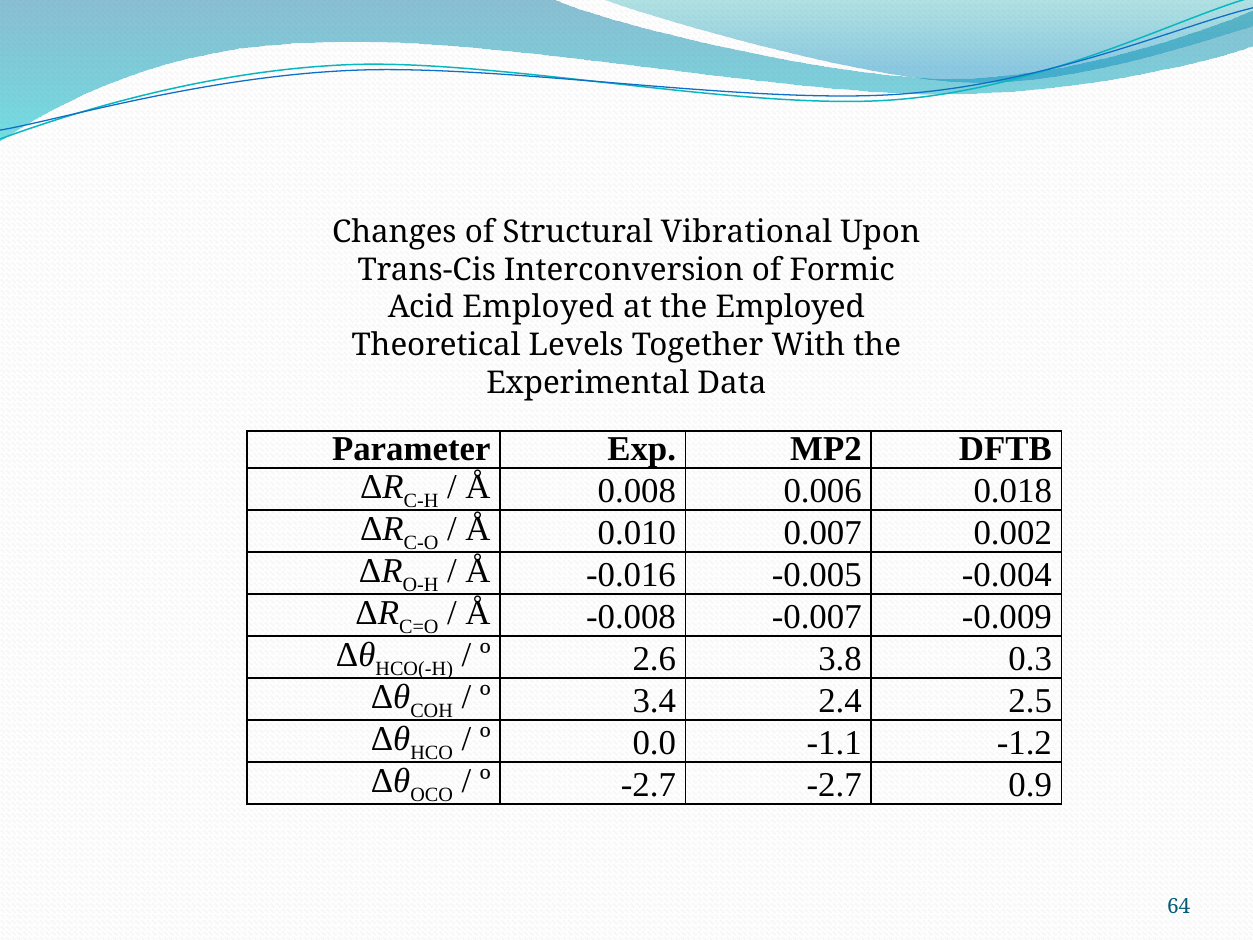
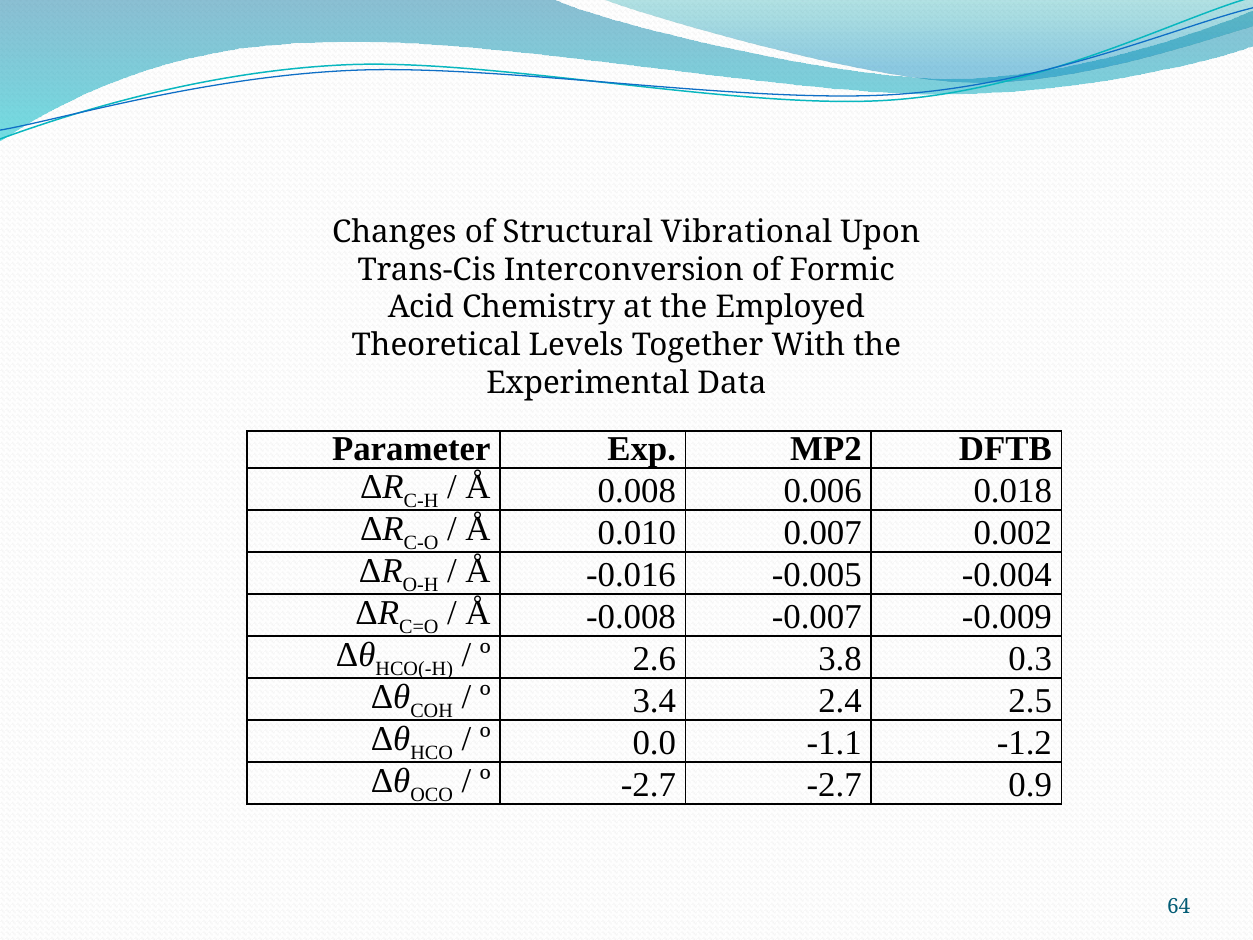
Acid Employed: Employed -> Chemistry
